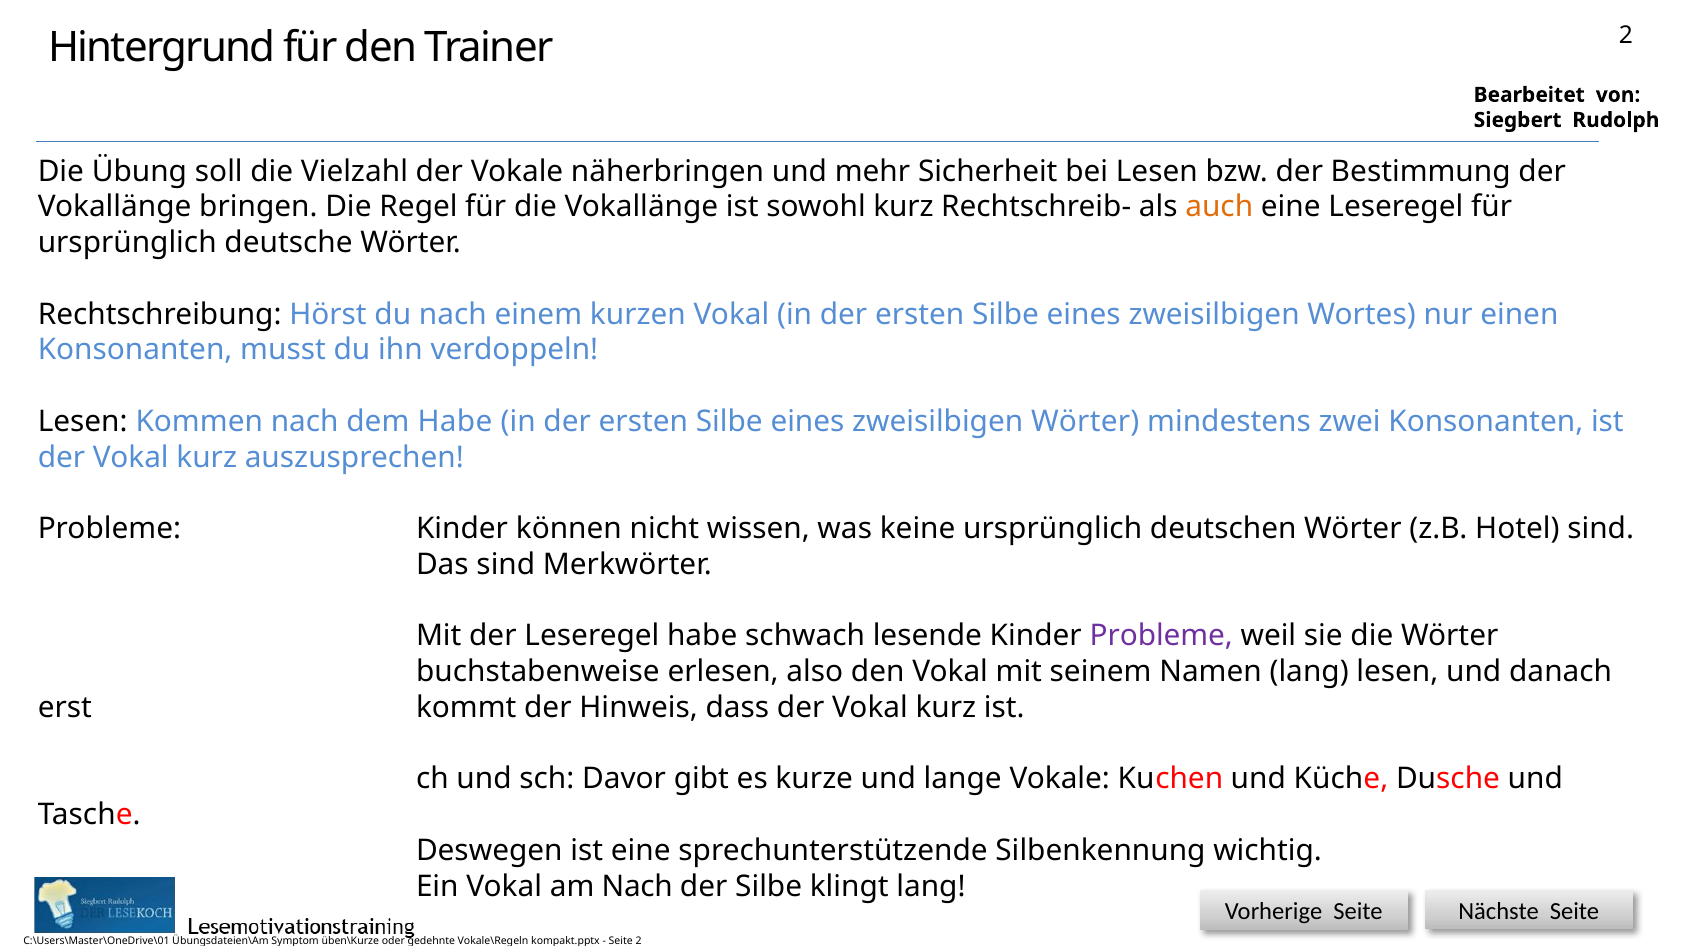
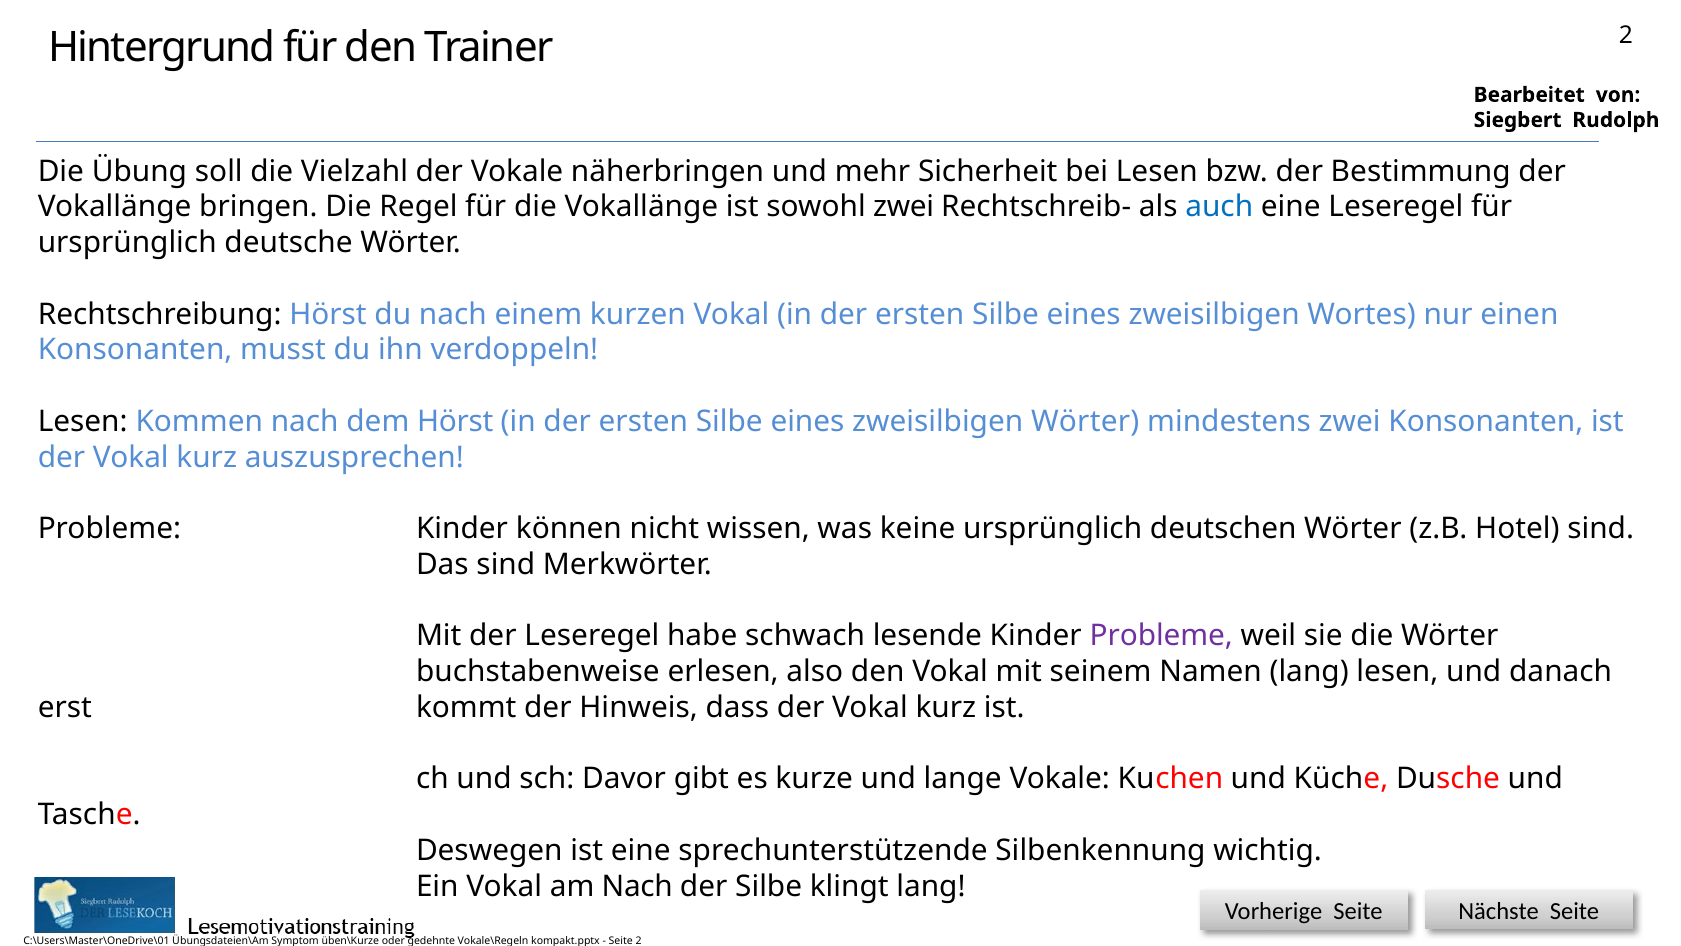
sowohl kurz: kurz -> zwei
auch colour: orange -> blue
dem Habe: Habe -> Hörst
